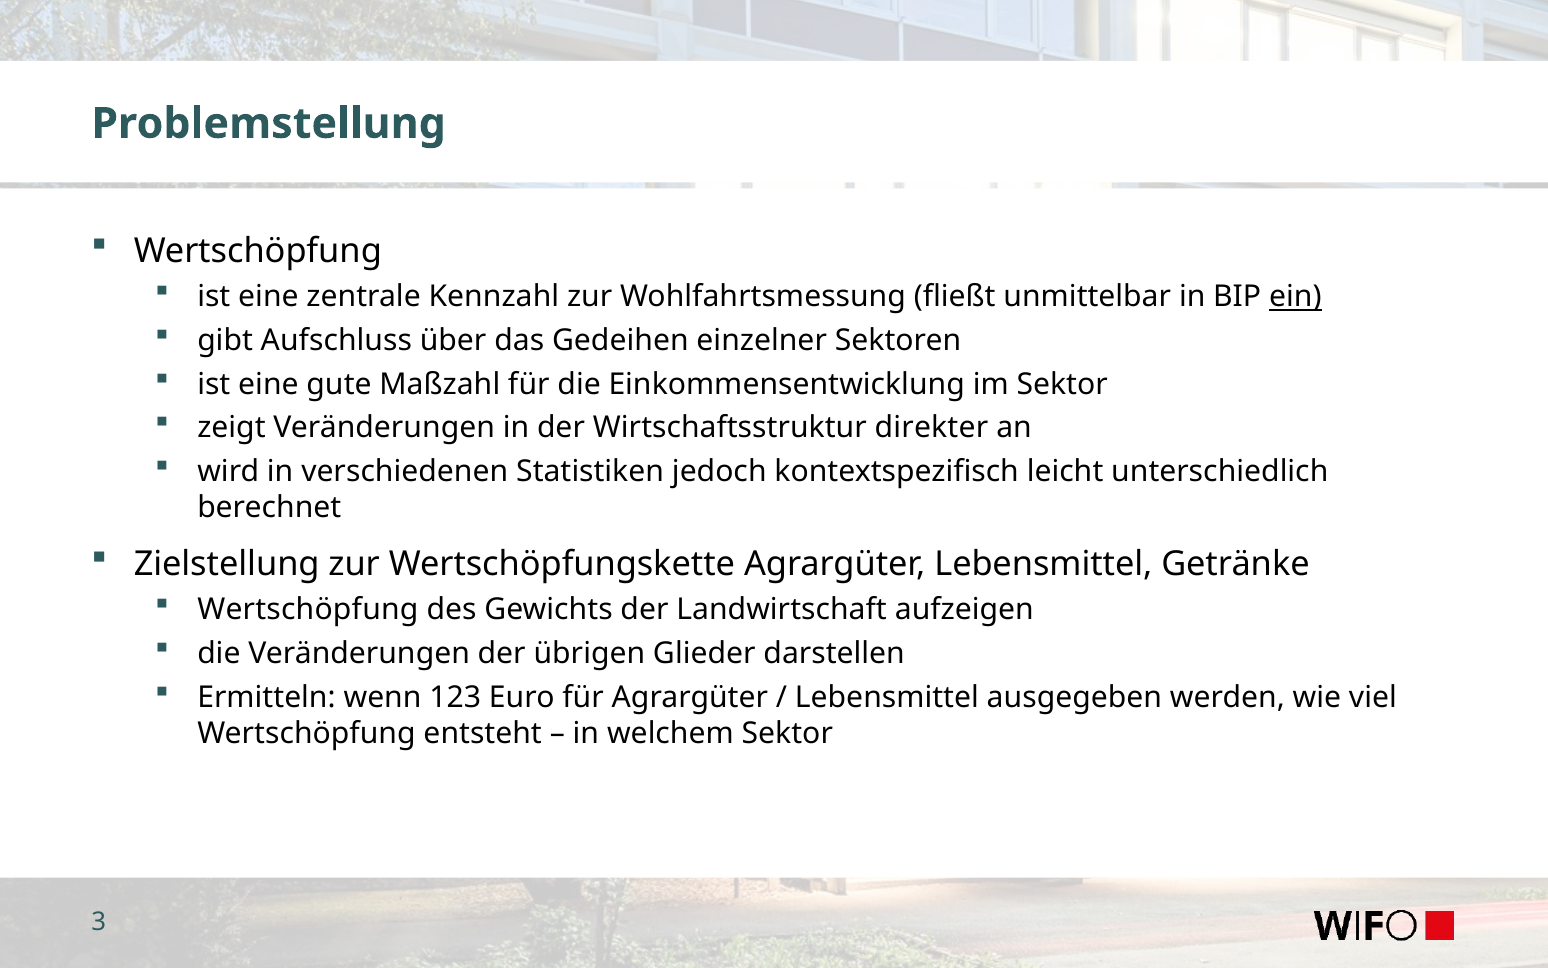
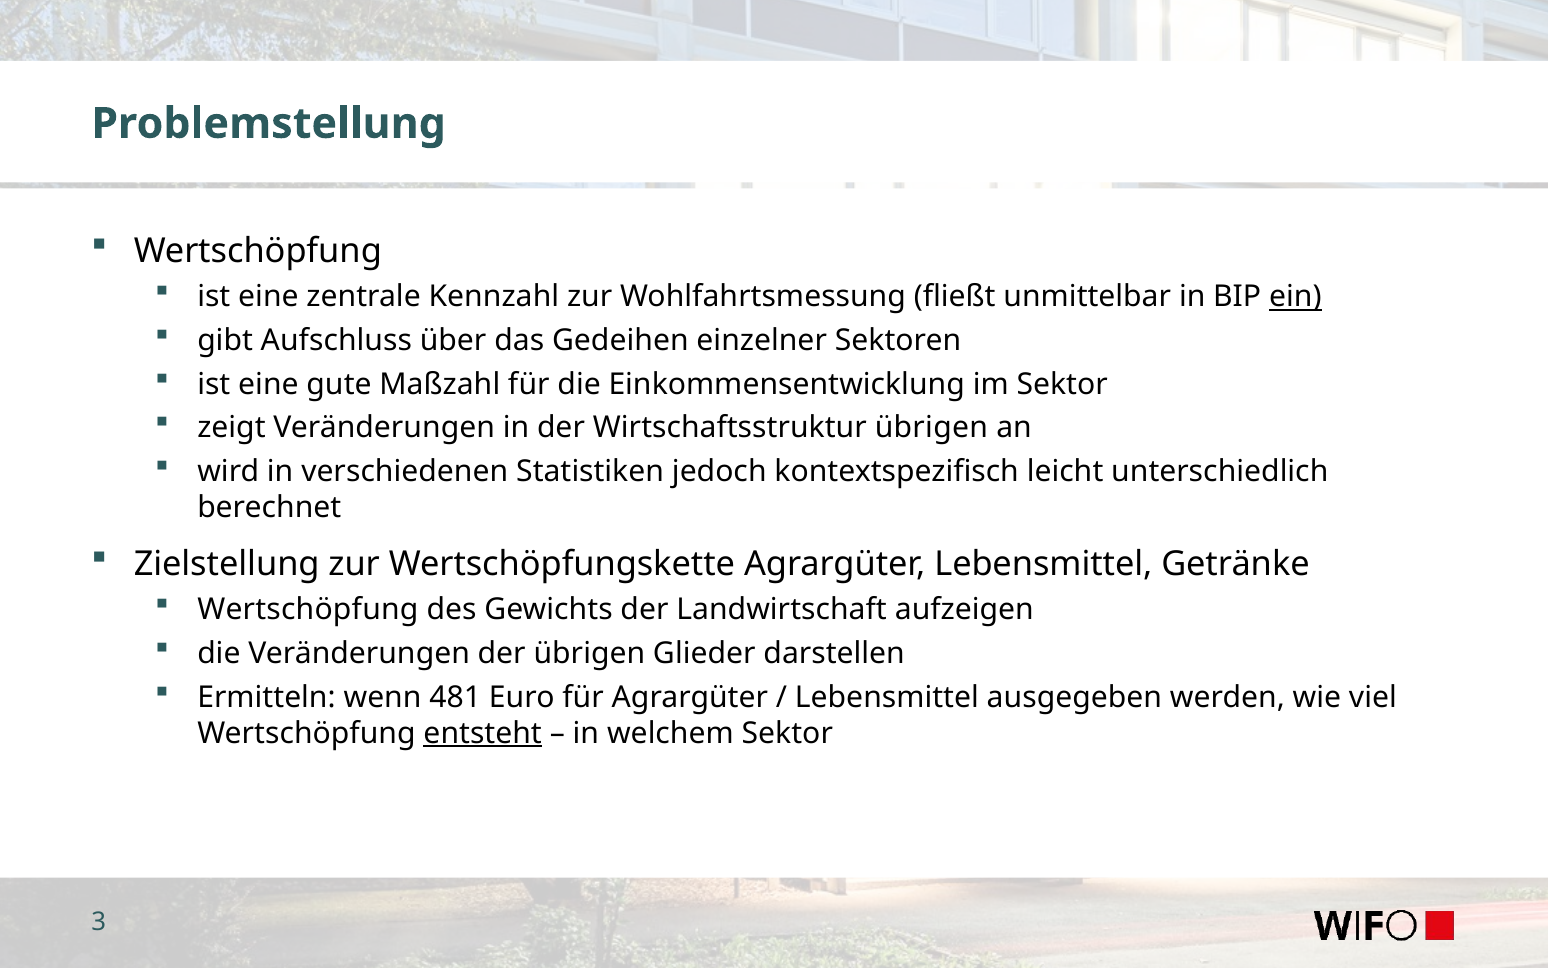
Wirtschaftsstruktur direkter: direkter -> übrigen
123: 123 -> 481
entsteht underline: none -> present
